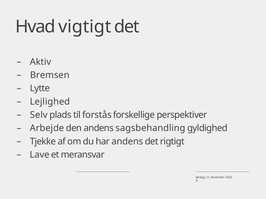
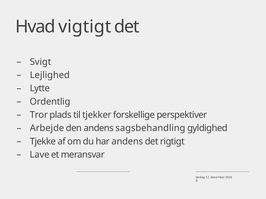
Aktiv: Aktiv -> Svigt
Bremsen: Bremsen -> Lejlighed
Lejlighed: Lejlighed -> Ordentlig
Selv: Selv -> Tror
forstås: forstås -> tjekker
